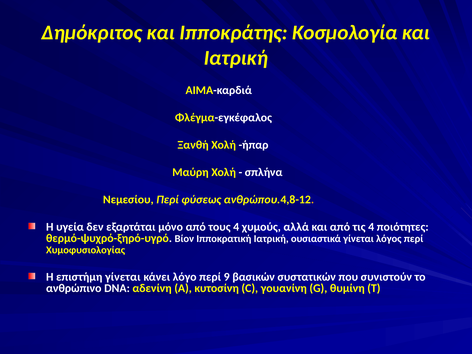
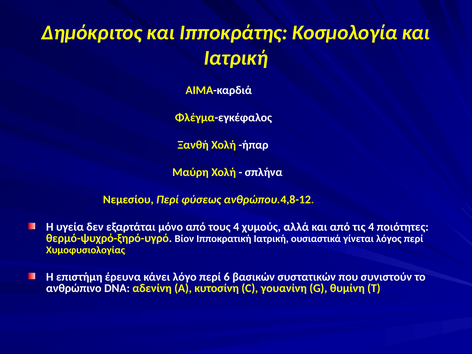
επιστήμη γίνεται: γίνεται -> έρευνα
9: 9 -> 6
